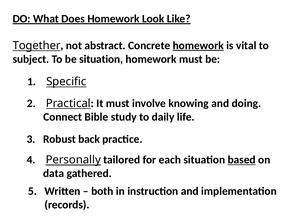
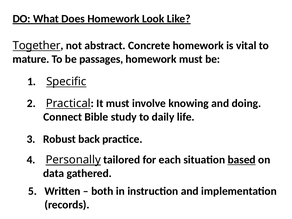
homework at (198, 46) underline: present -> none
subject: subject -> mature
be situation: situation -> passages
